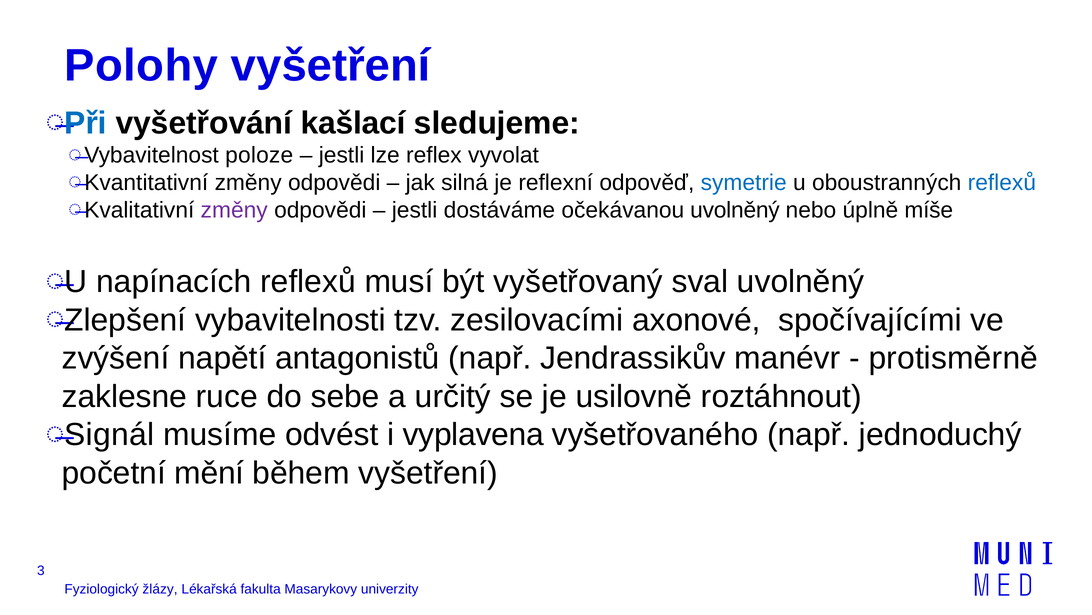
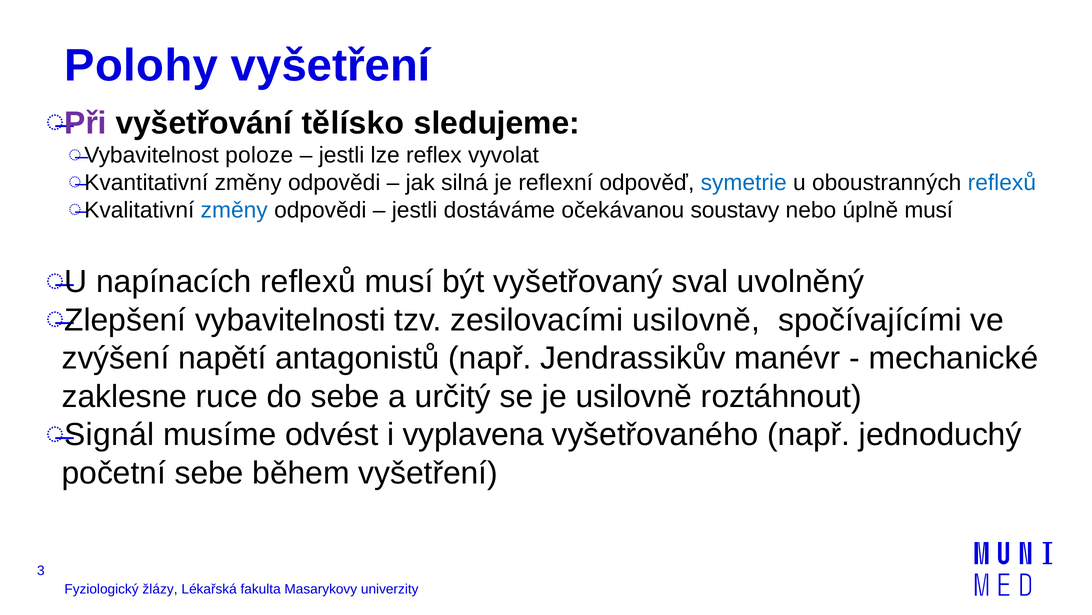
Při colour: blue -> purple
kašlací: kašlací -> tělísko
změny at (234, 210) colour: purple -> blue
očekávanou uvolněný: uvolněný -> soustavy
úplně míše: míše -> musí
zesilovacími axonové: axonové -> usilovně
protisměrně: protisměrně -> mechanické
početní mění: mění -> sebe
